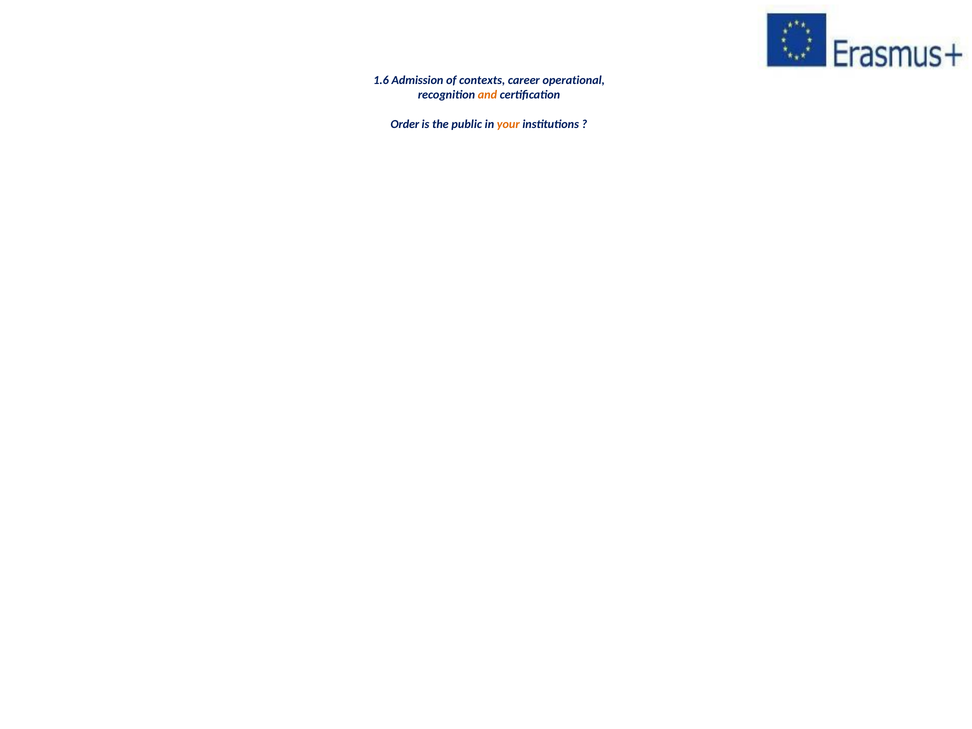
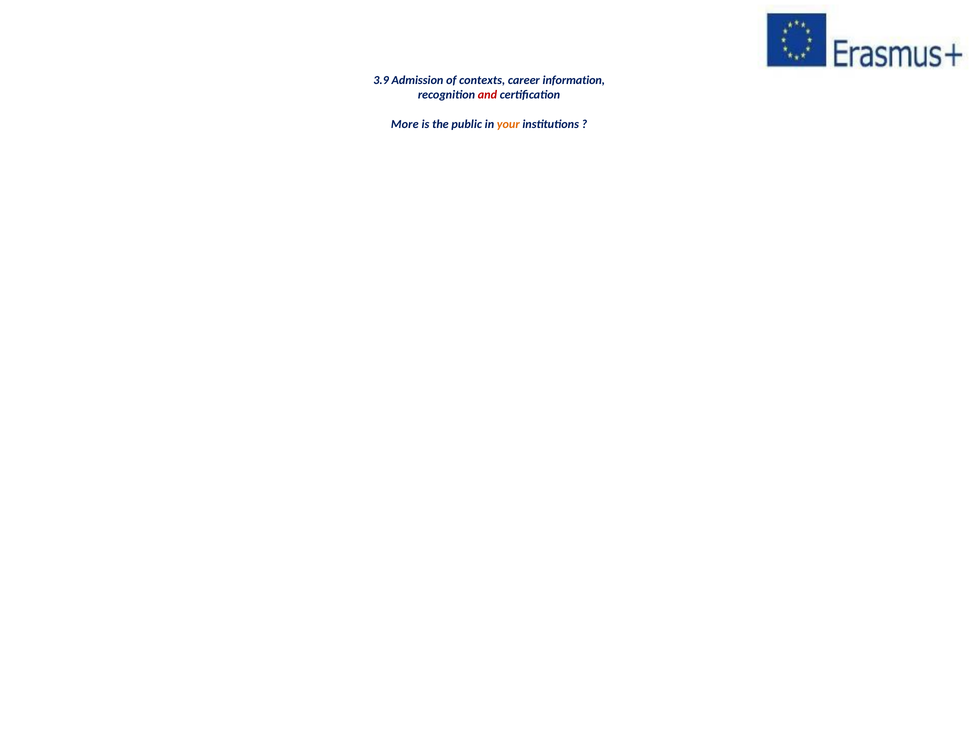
1.6: 1.6 -> 3.9
operational: operational -> information
and colour: orange -> red
Order: Order -> More
